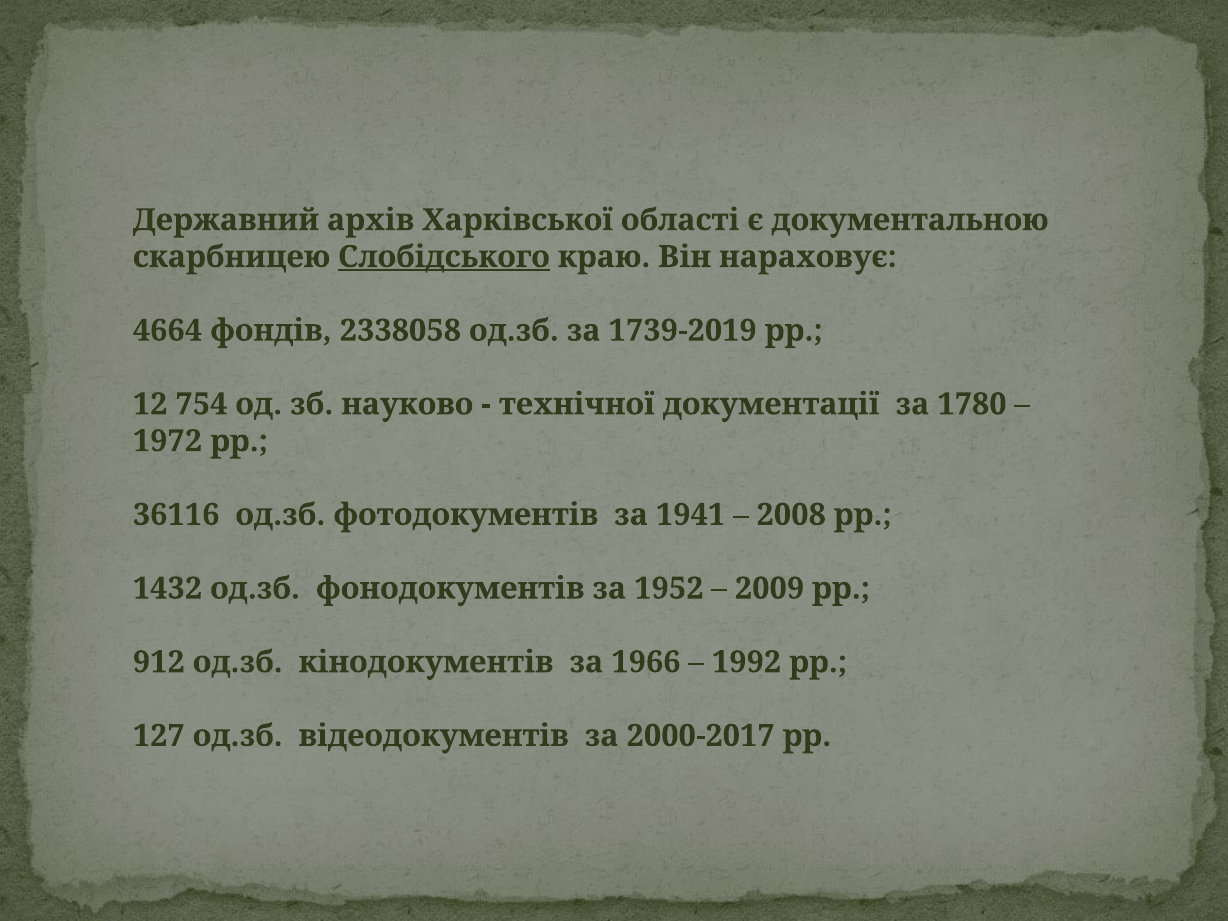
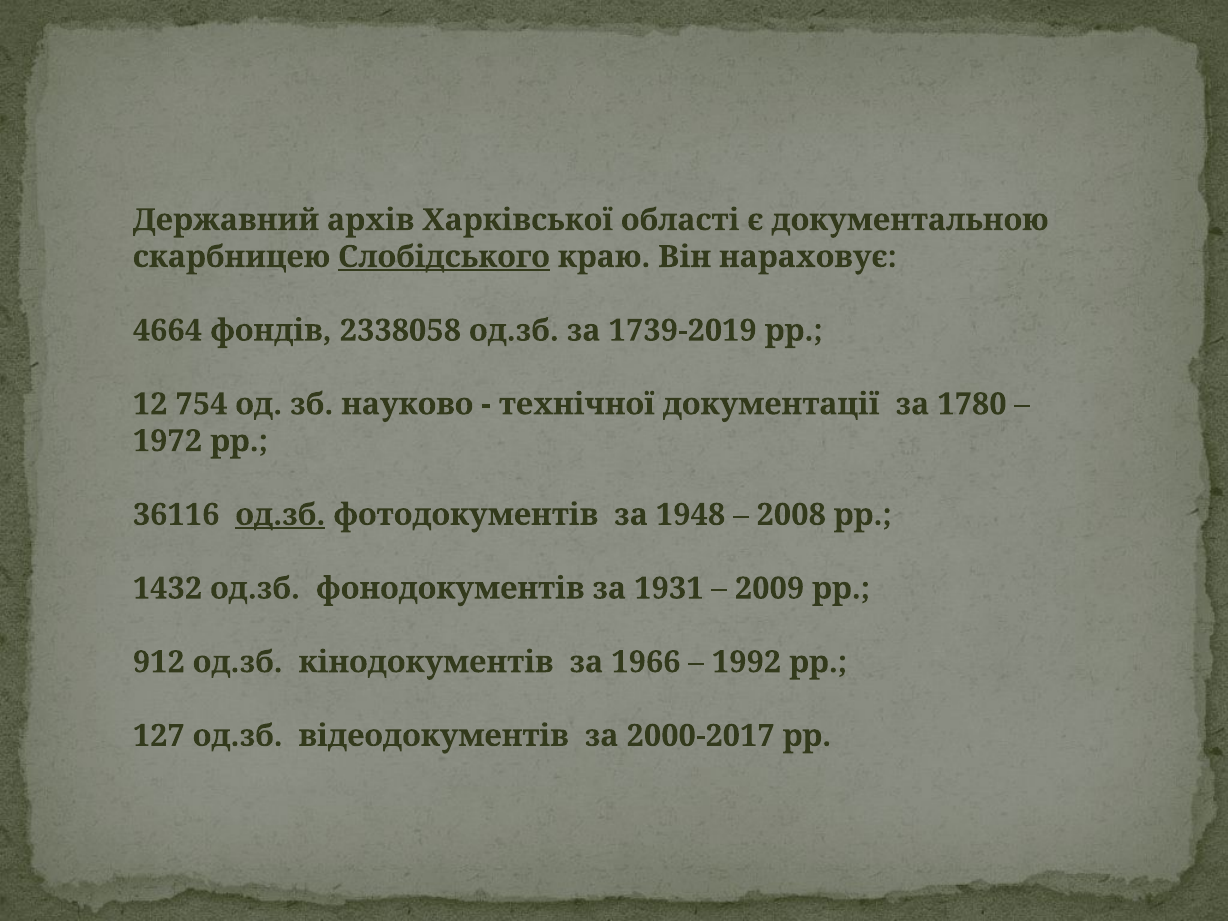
од.зб at (280, 515) underline: none -> present
1941: 1941 -> 1948
1952: 1952 -> 1931
